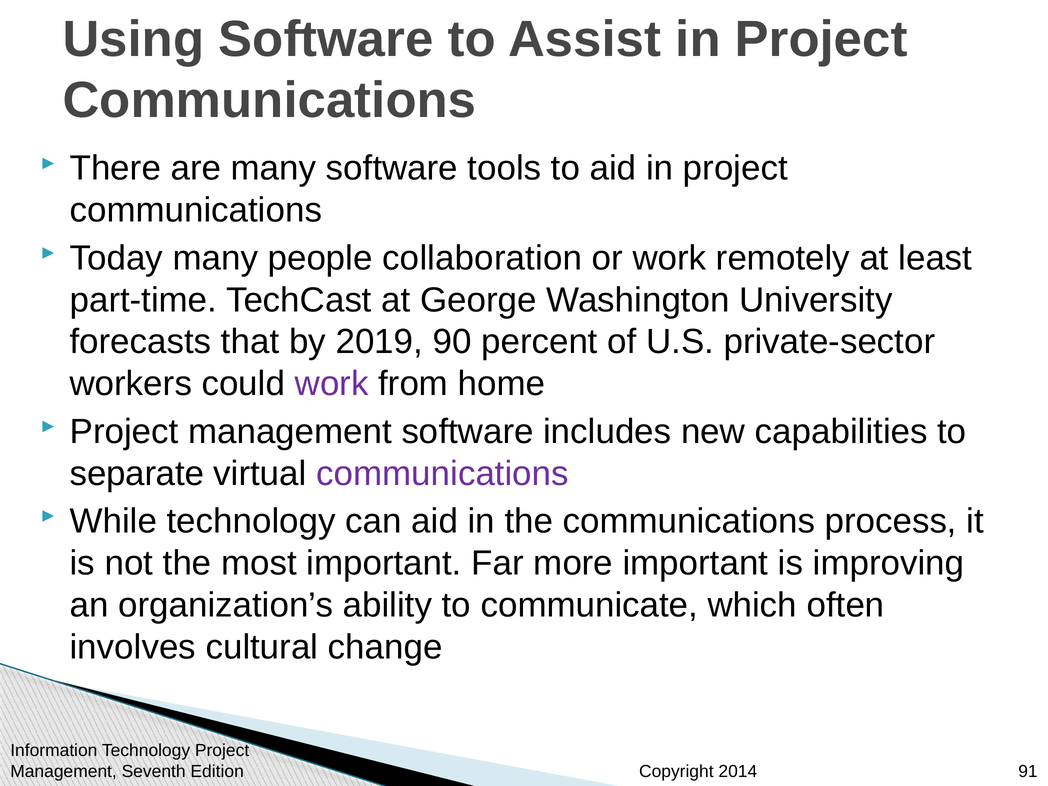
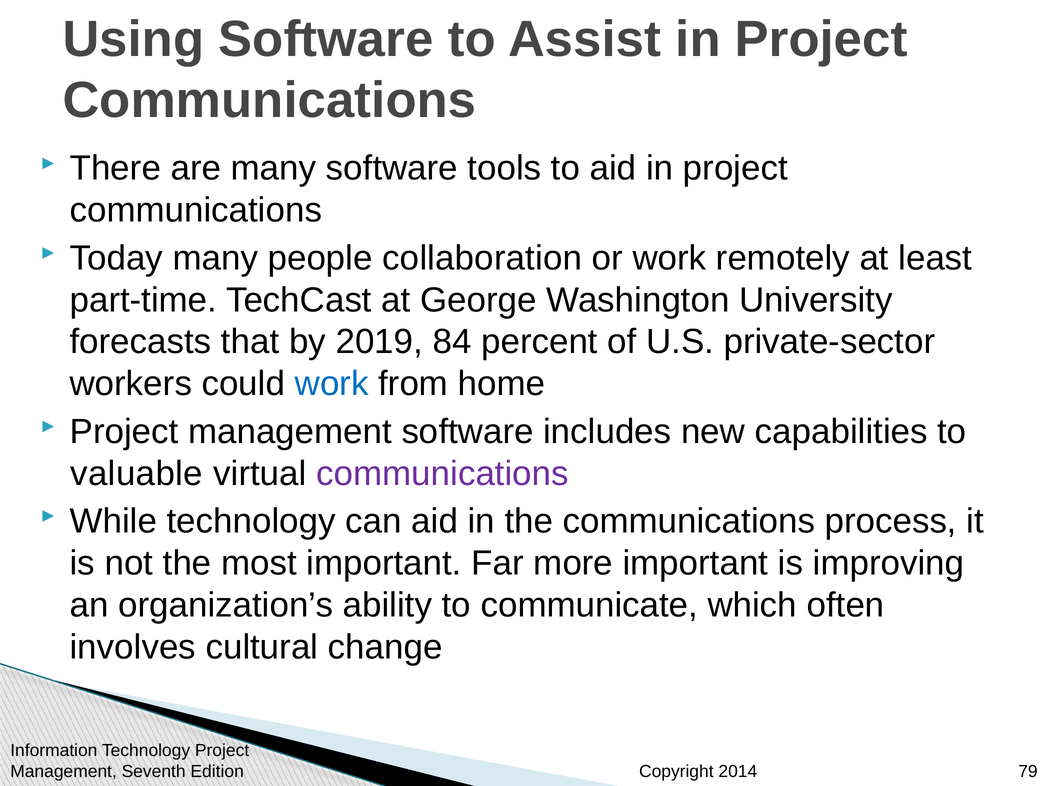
90: 90 -> 84
work at (332, 384) colour: purple -> blue
separate: separate -> valuable
91: 91 -> 79
